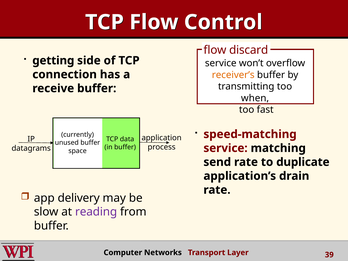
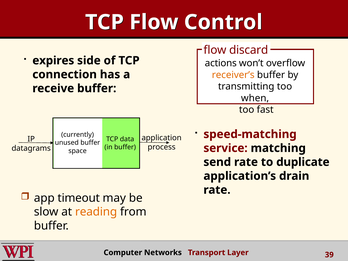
getting: getting -> expires
service at (221, 63): service -> actions
delivery: delivery -> timeout
reading colour: purple -> orange
